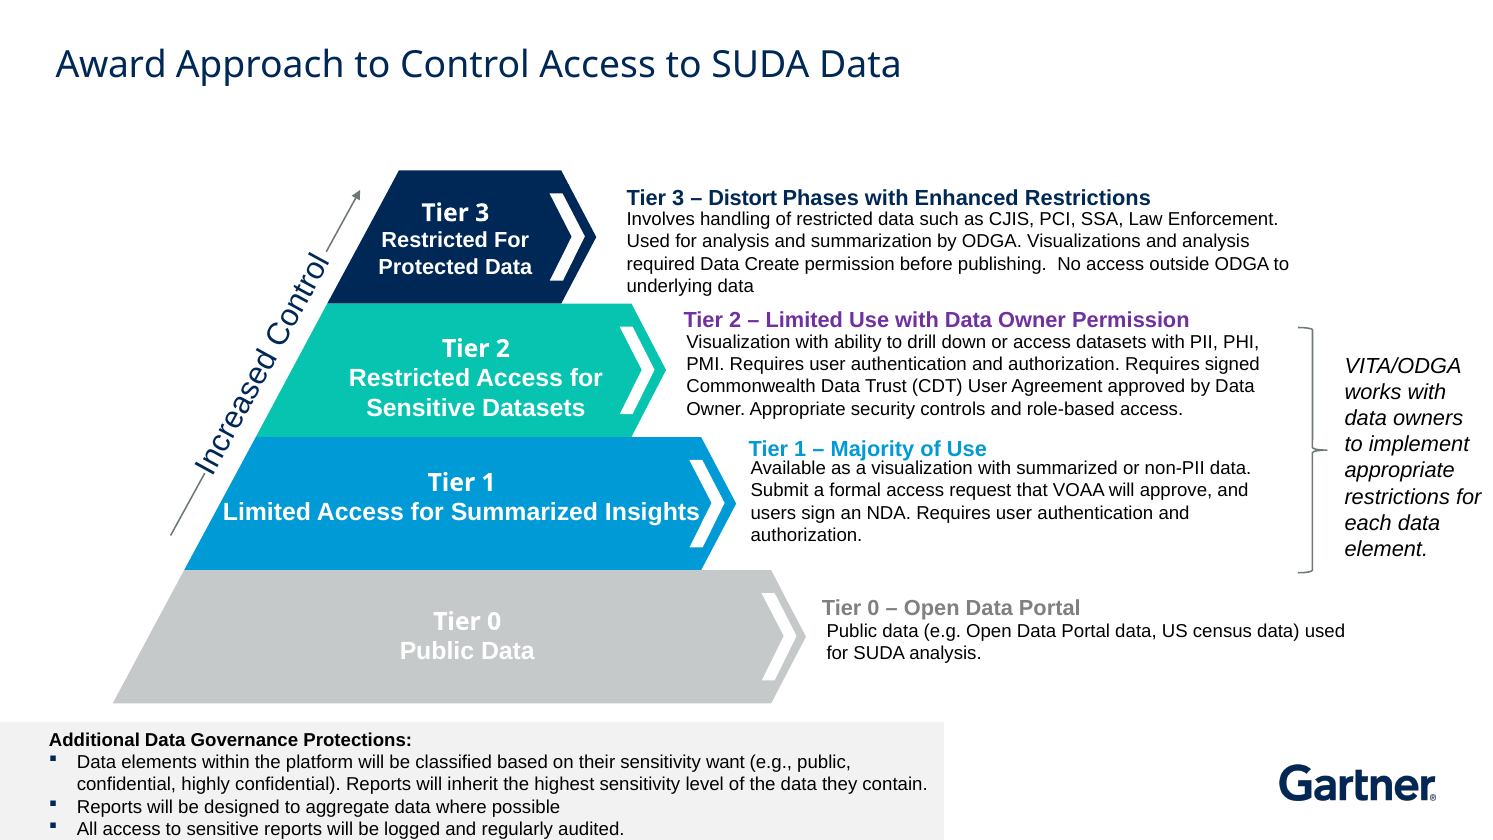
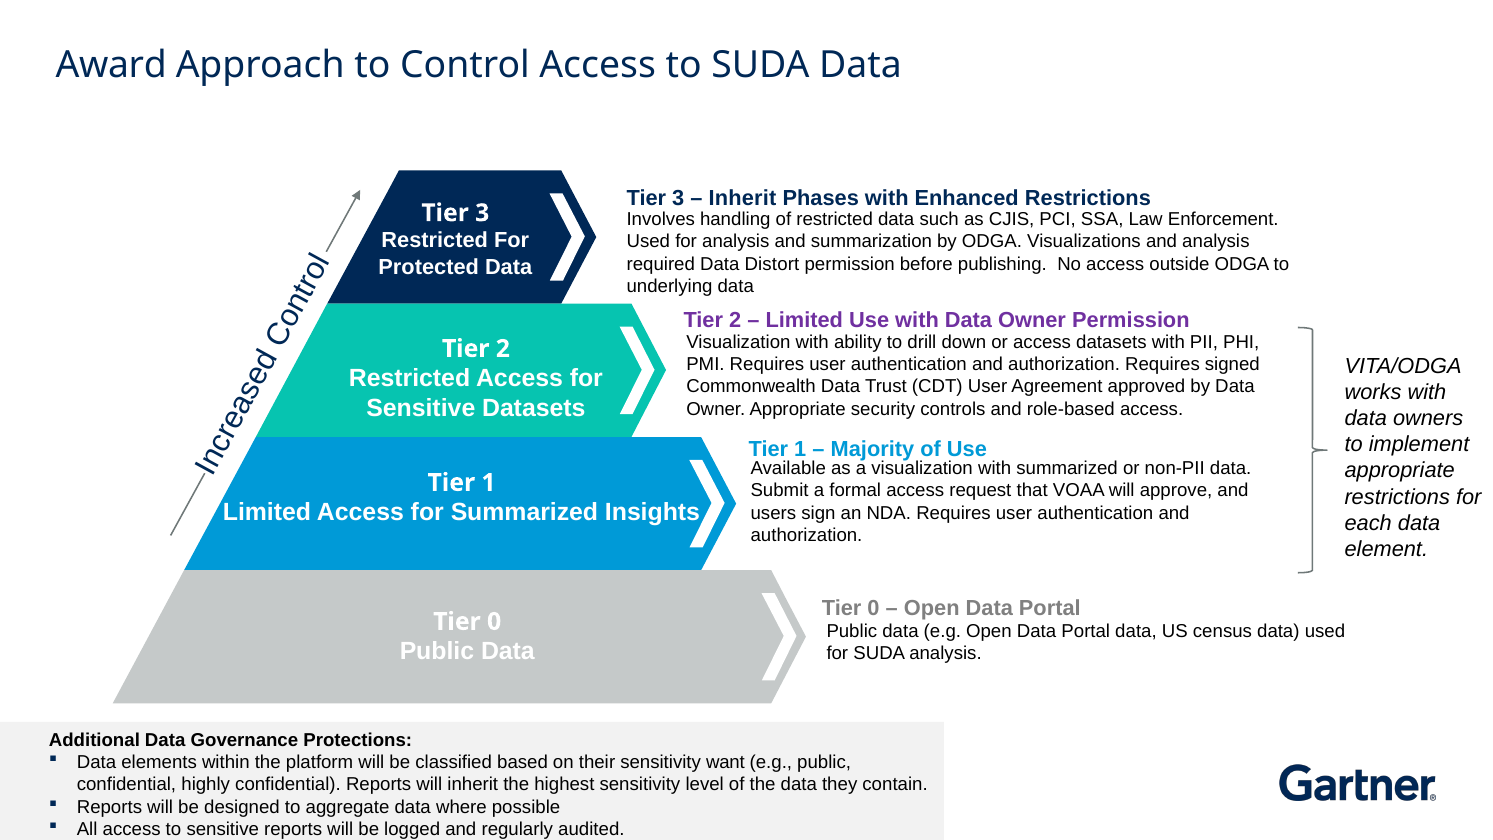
Distort at (743, 199): Distort -> Inherit
Create: Create -> Distort
